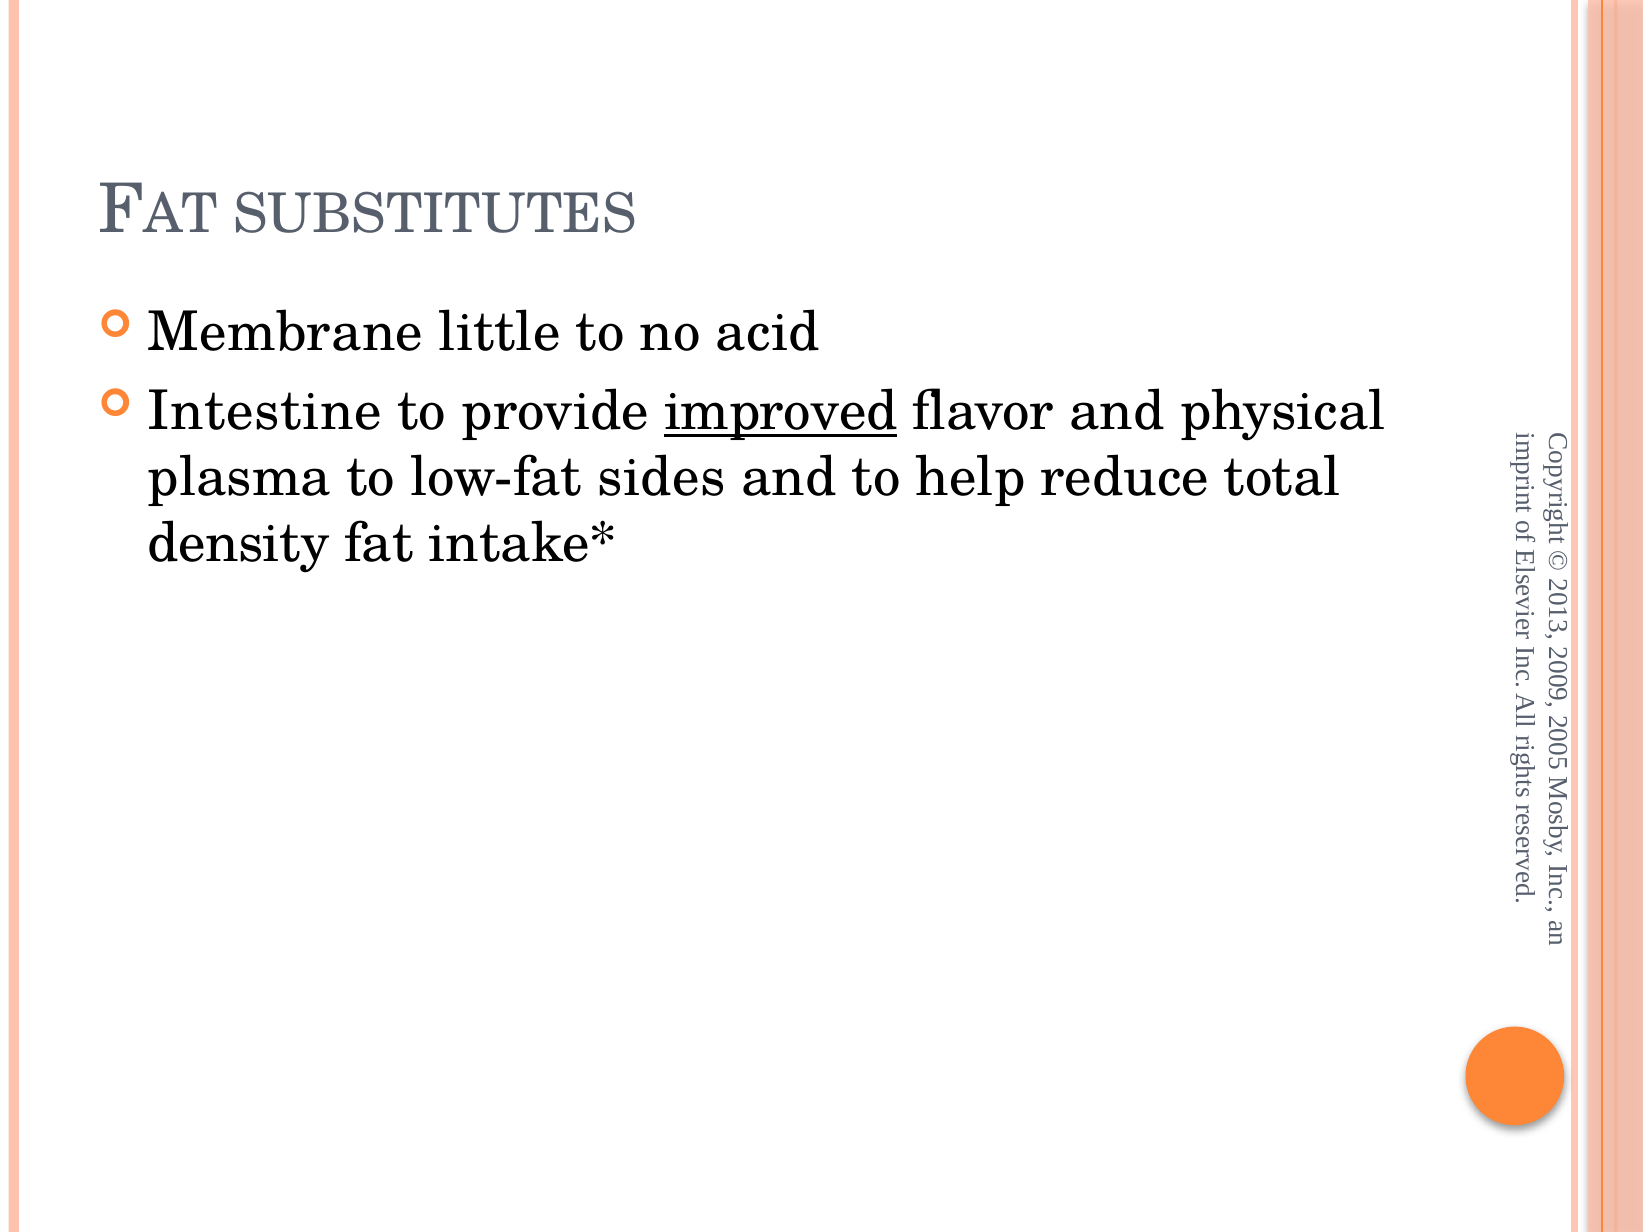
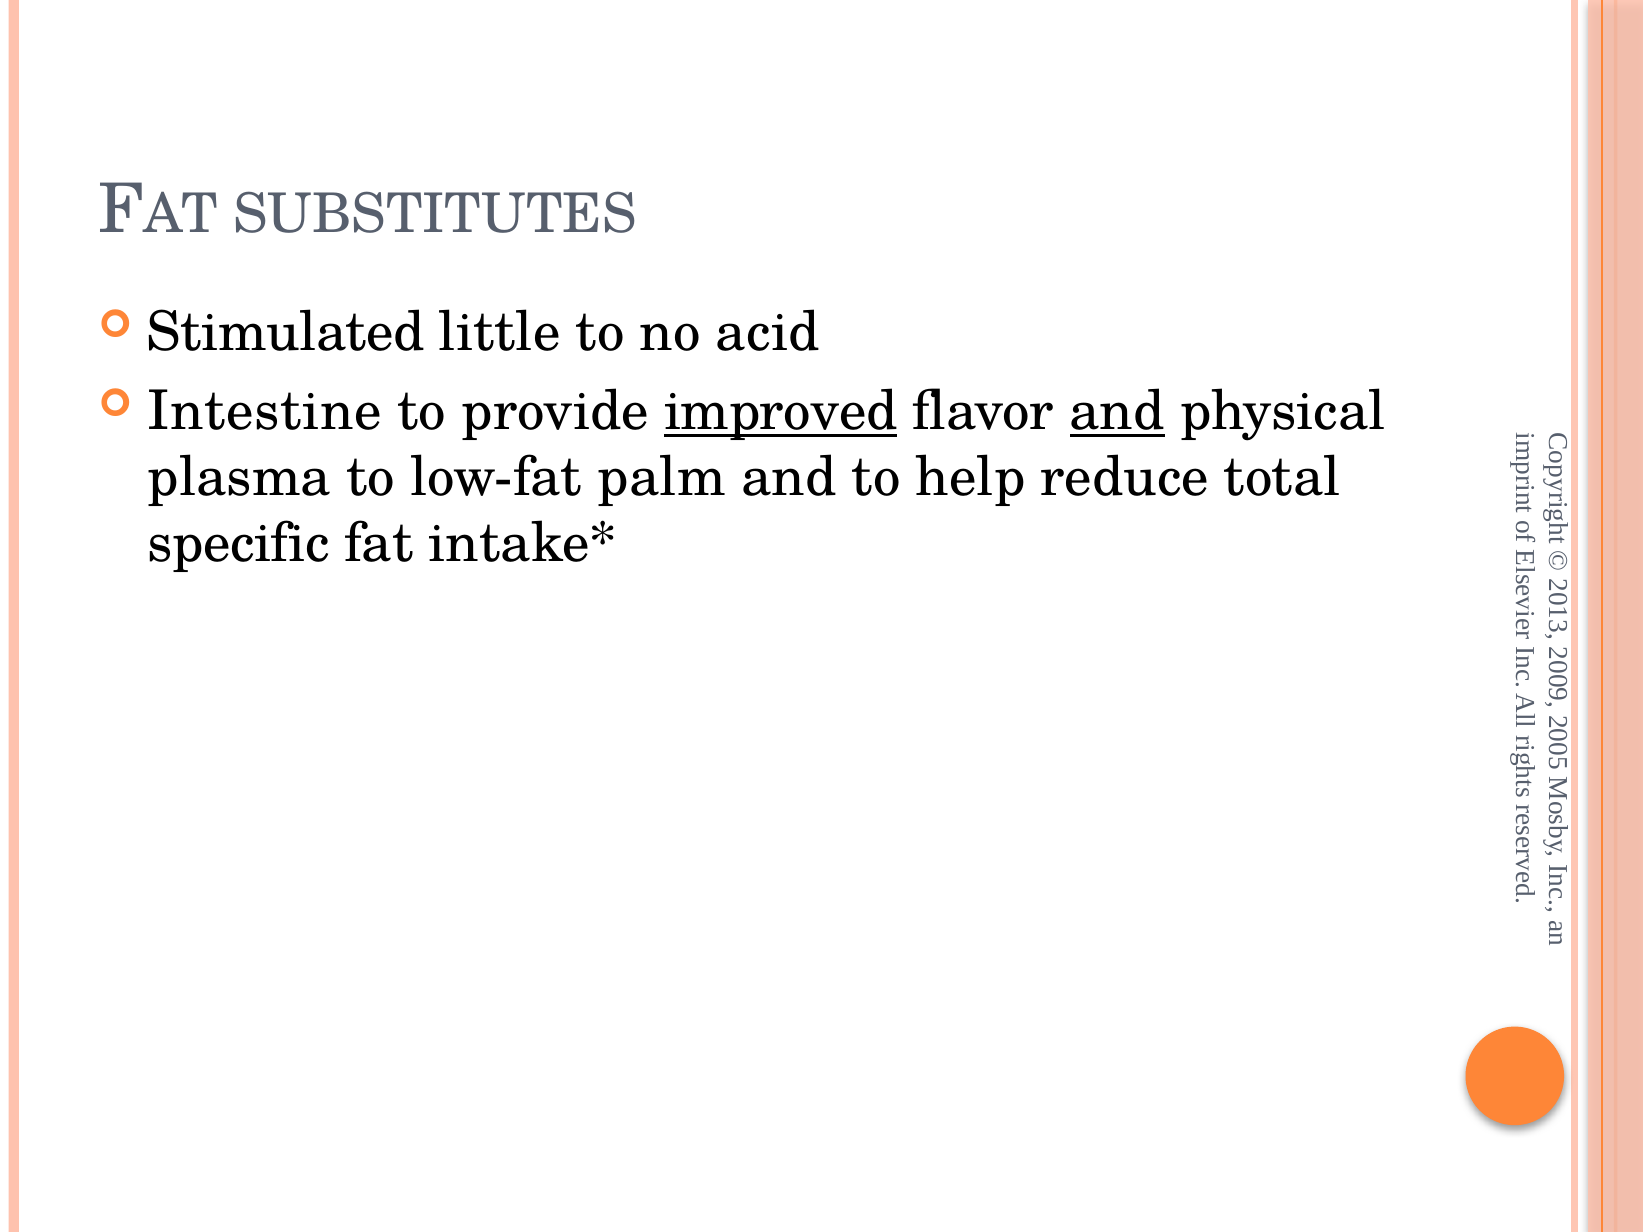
Membrane: Membrane -> Stimulated
and at (1117, 412) underline: none -> present
sides: sides -> palm
density: density -> specific
